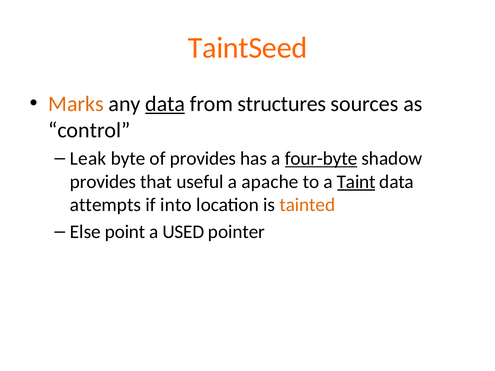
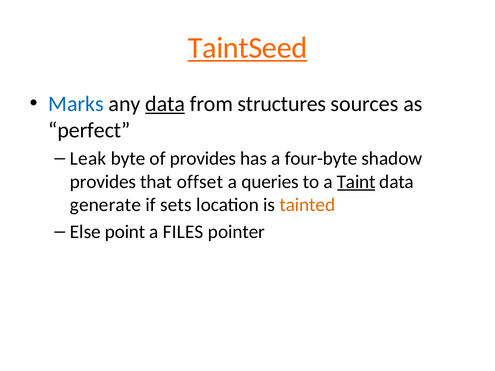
TaintSeed underline: none -> present
Marks colour: orange -> blue
control: control -> perfect
four-byte underline: present -> none
useful: useful -> offset
apache: apache -> queries
attempts: attempts -> generate
into: into -> sets
USED: USED -> FILES
